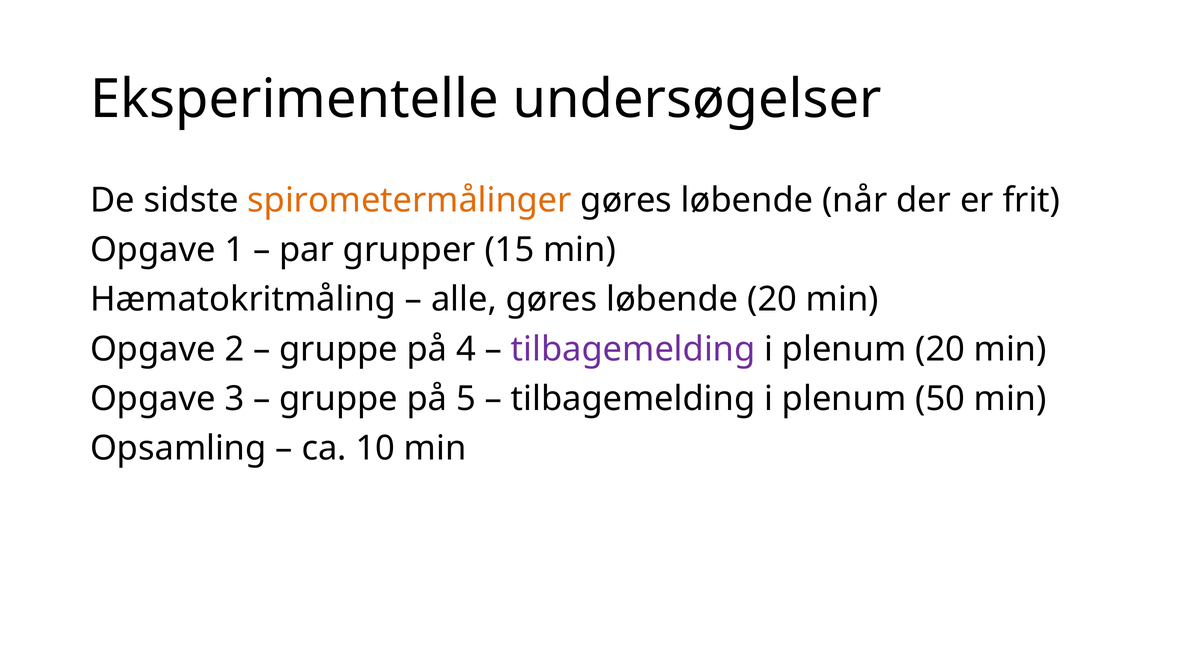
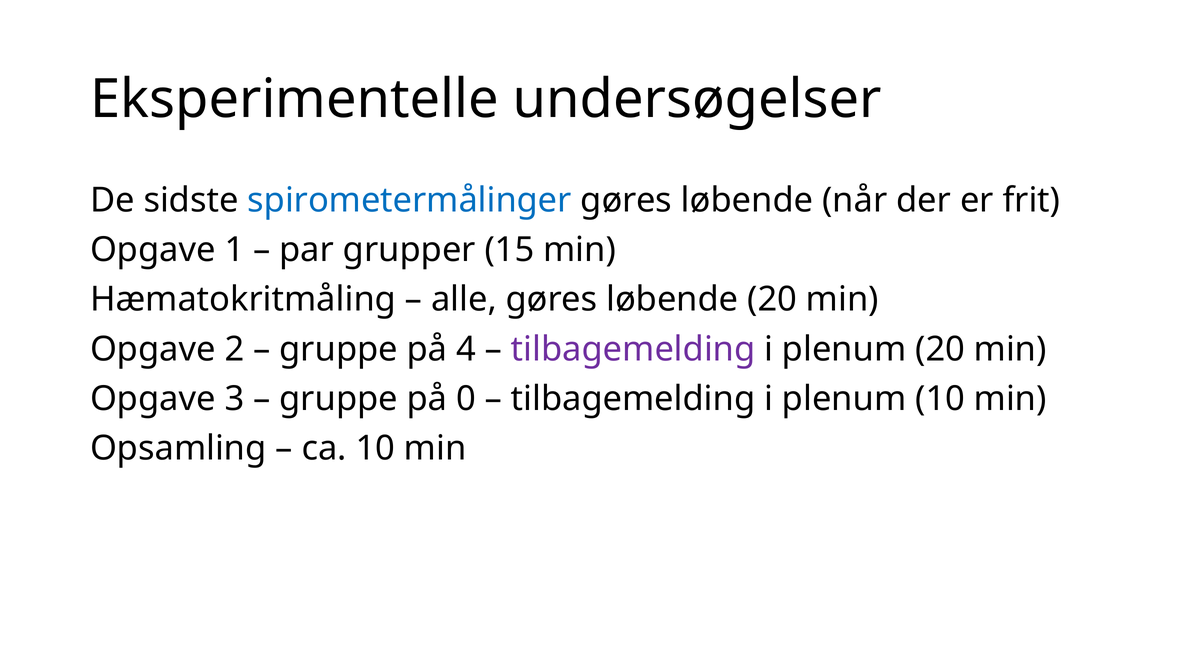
spirometermålinger colour: orange -> blue
5: 5 -> 0
plenum 50: 50 -> 10
